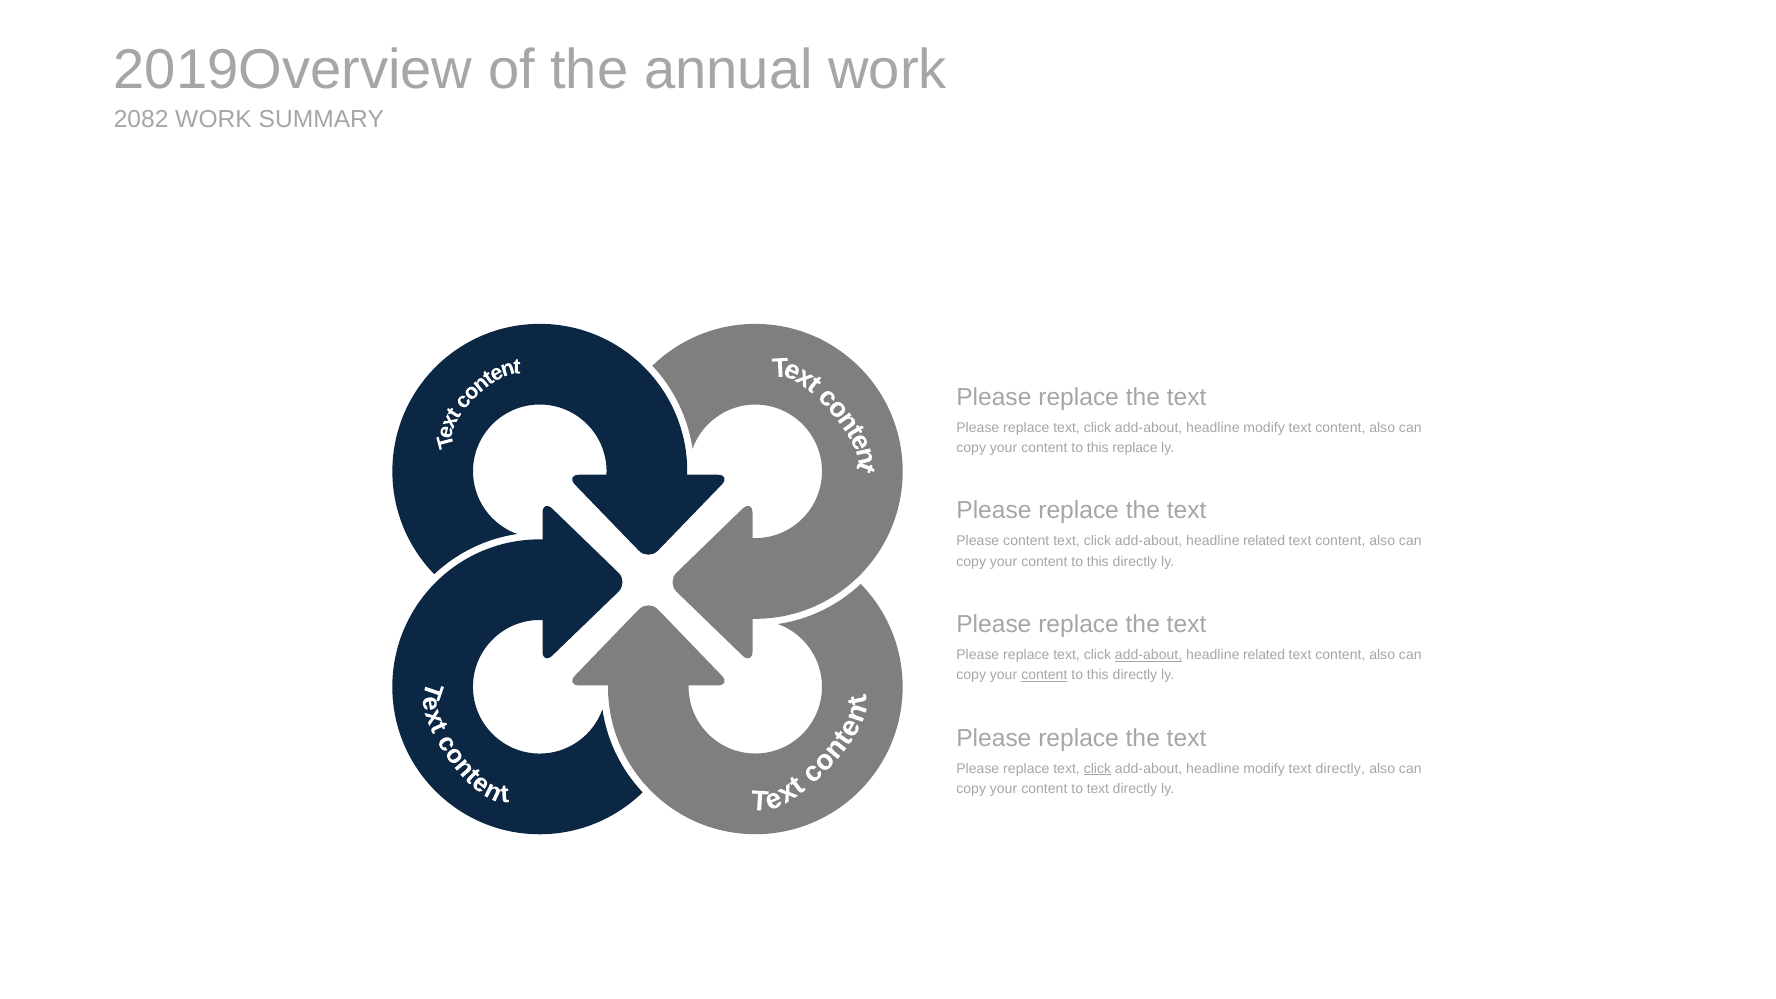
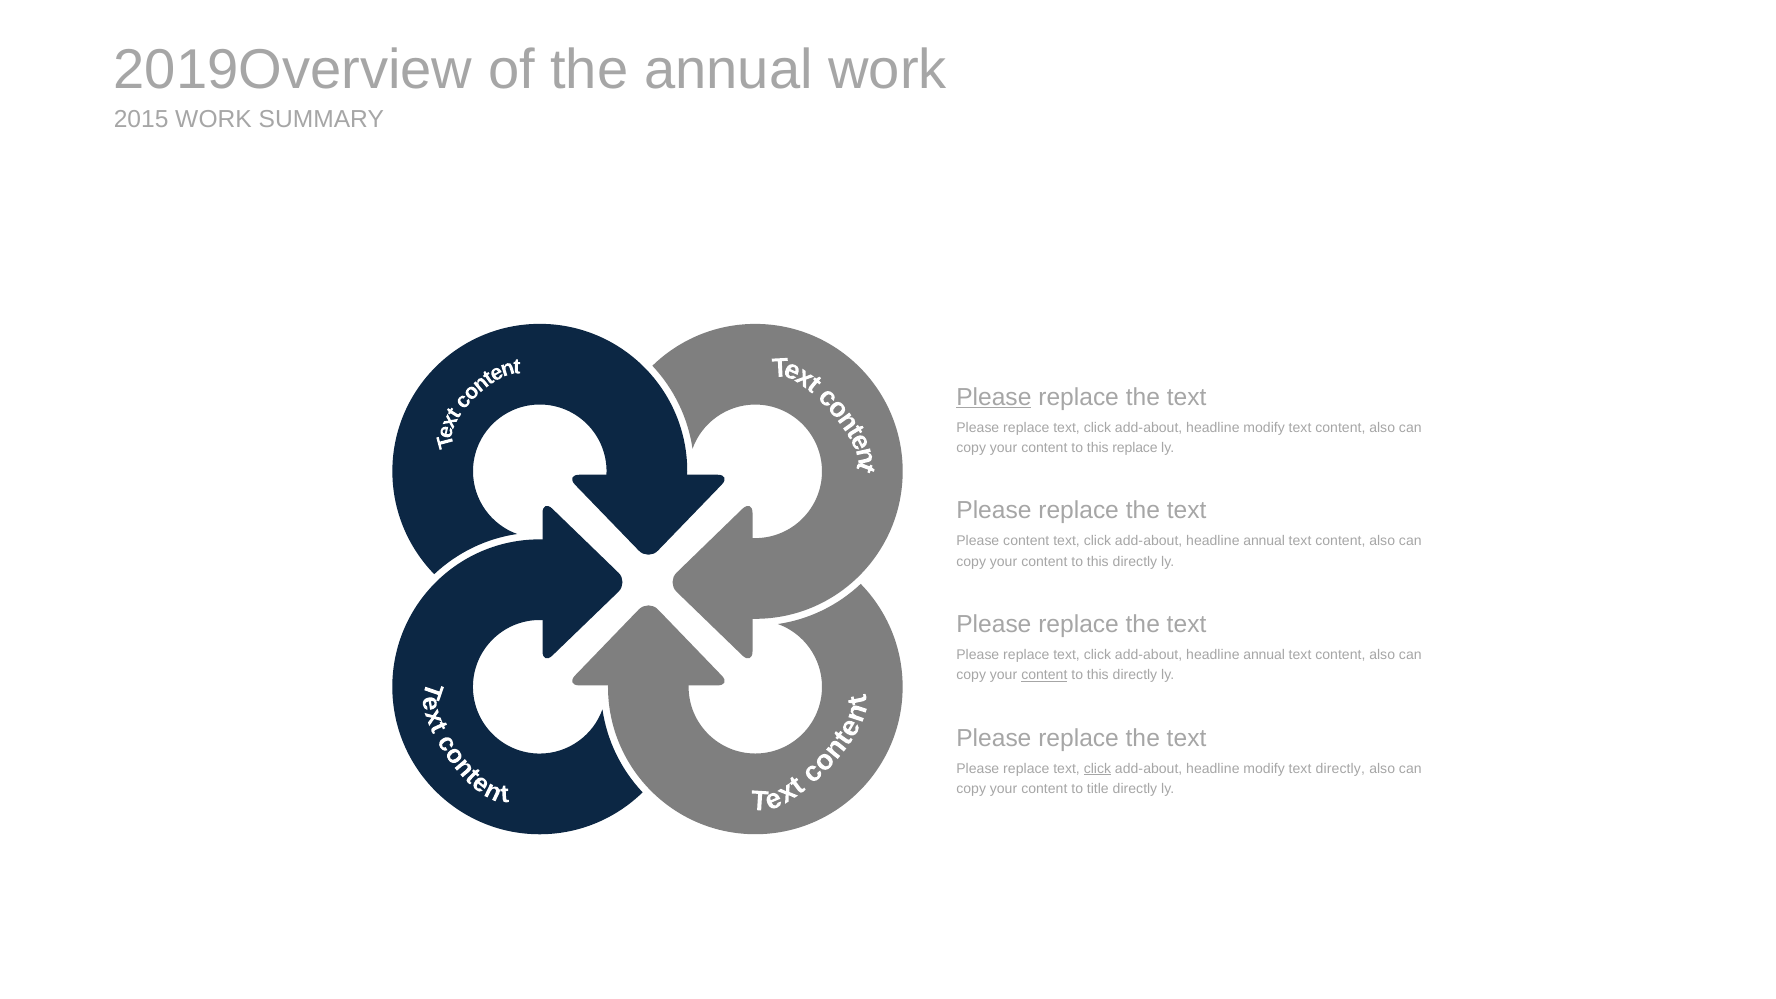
2082: 2082 -> 2015
Please at (994, 397) underline: none -> present
related at (1264, 541): related -> annual
add-about at (1149, 655) underline: present -> none
related at (1264, 655): related -> annual
to text: text -> title
